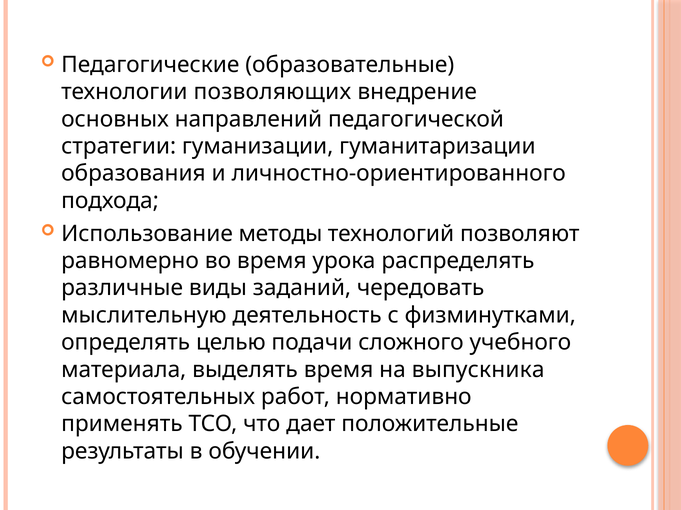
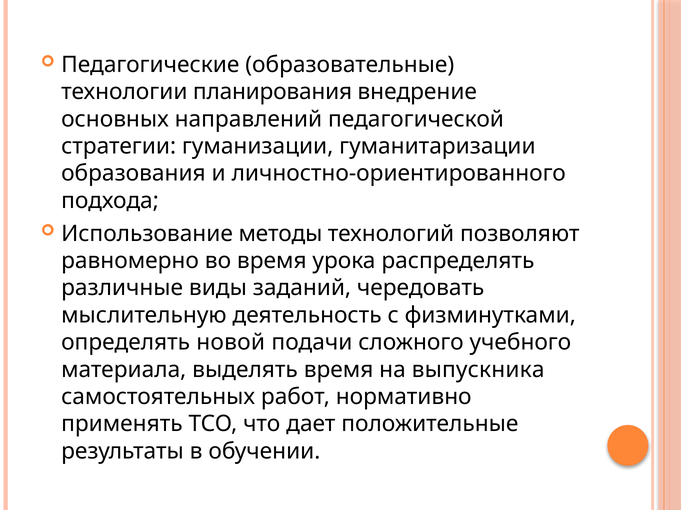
позволяющих: позволяющих -> планирования
целью: целью -> новой
